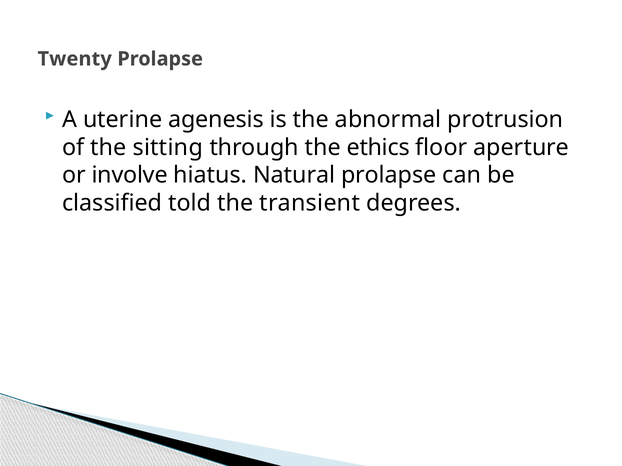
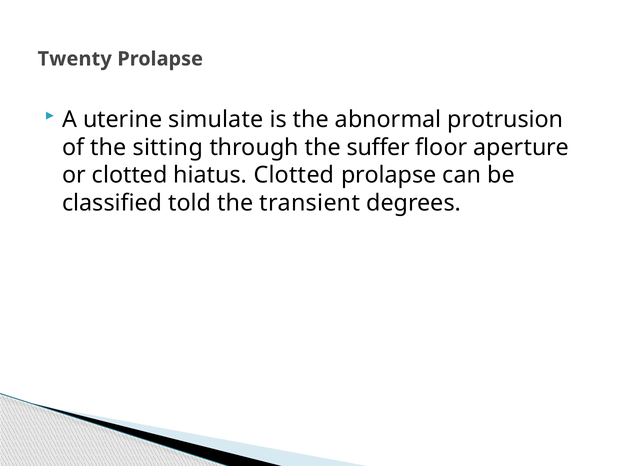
agenesis: agenesis -> simulate
ethics: ethics -> suffer
or involve: involve -> clotted
hiatus Natural: Natural -> Clotted
